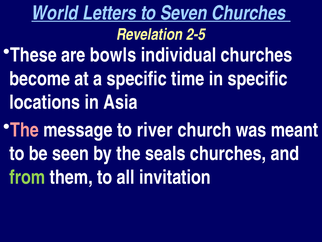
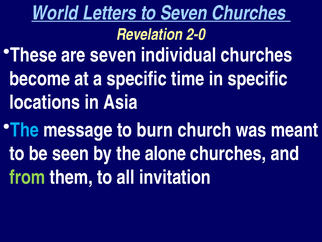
2-5: 2-5 -> 2-0
are bowls: bowls -> seven
The at (25, 130) colour: pink -> light blue
river: river -> burn
seals: seals -> alone
